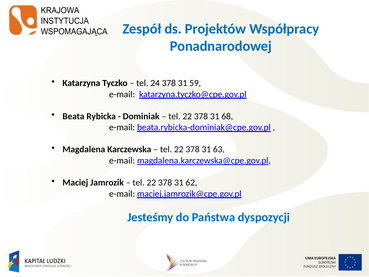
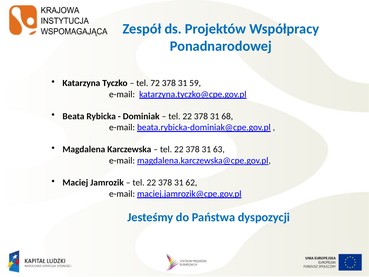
24: 24 -> 72
